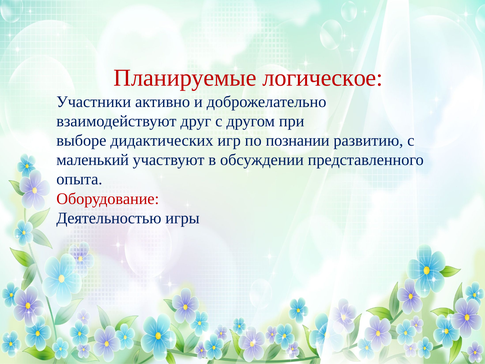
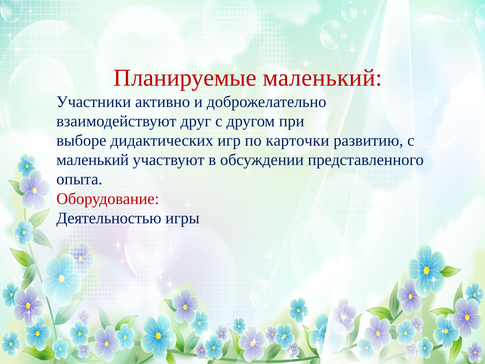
Планируемые логическое: логическое -> маленький
познании: познании -> карточки
